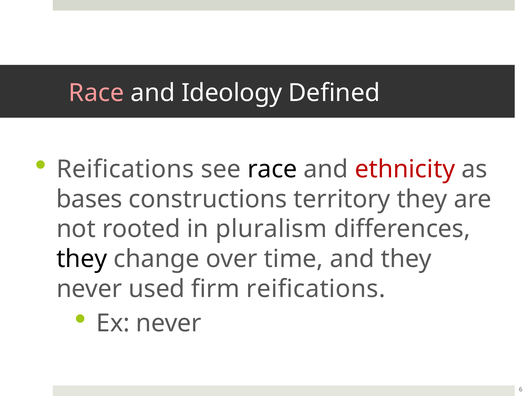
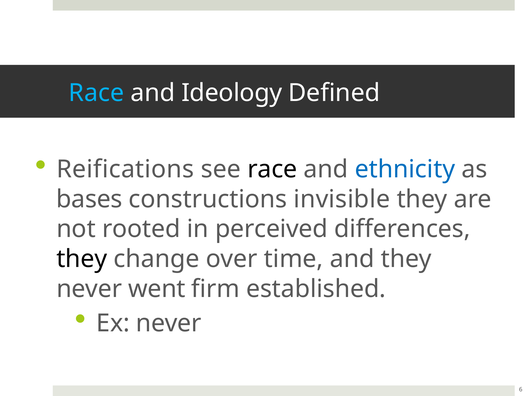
Race at (96, 93) colour: pink -> light blue
ethnicity colour: red -> blue
territory: territory -> invisible
pluralism: pluralism -> perceived
used: used -> went
firm reifications: reifications -> established
